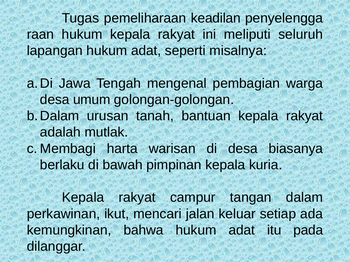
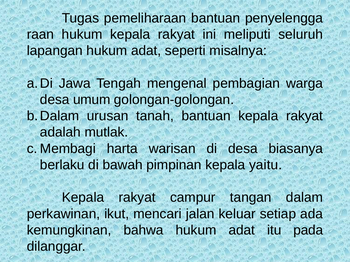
pemeliharaan keadilan: keadilan -> bantuan
kuria: kuria -> yaitu
